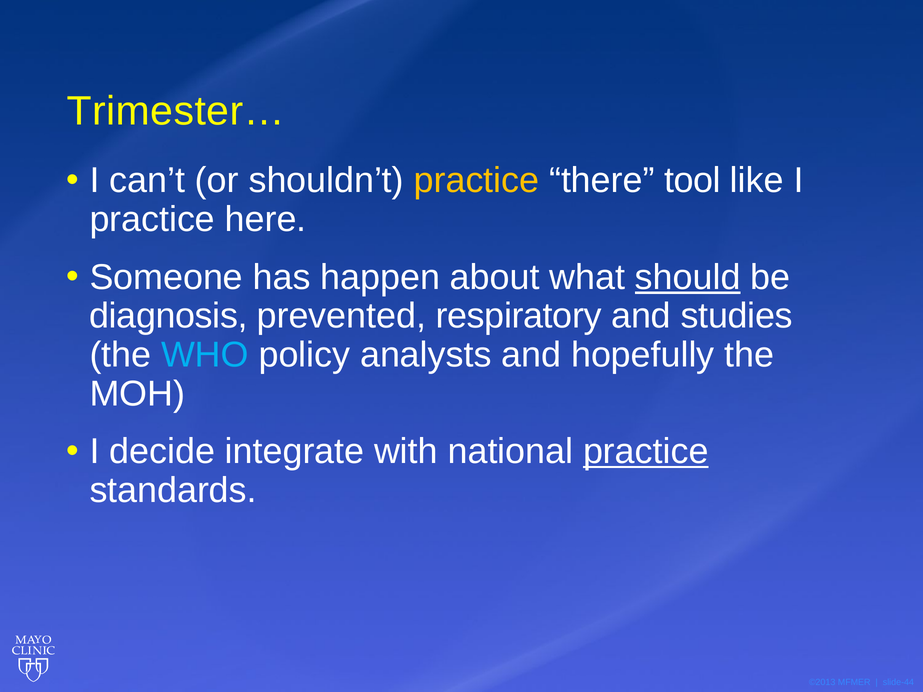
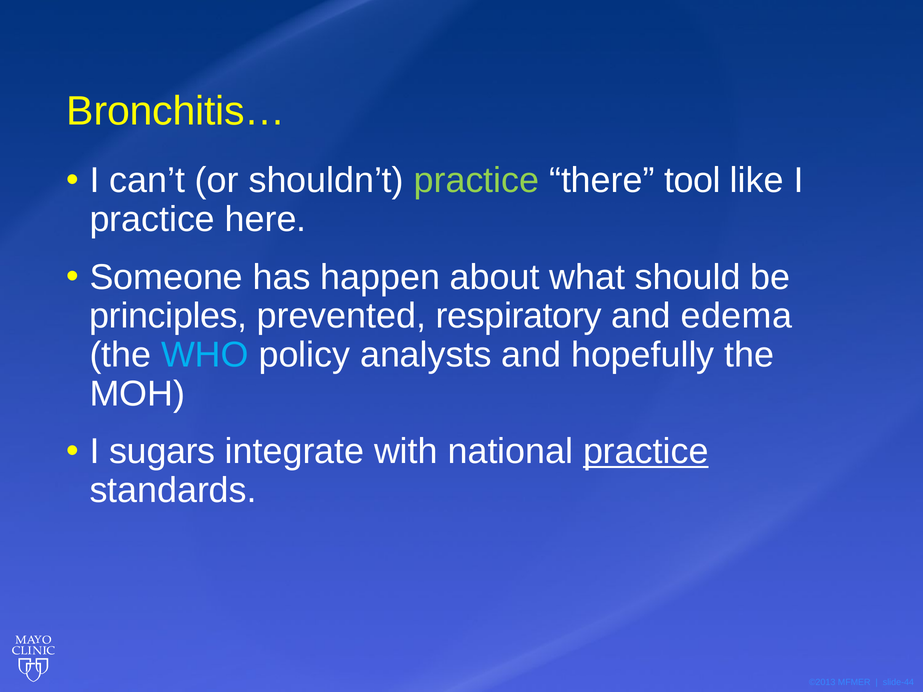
Trimester…: Trimester… -> Bronchitis…
practice at (476, 181) colour: yellow -> light green
should underline: present -> none
diagnosis: diagnosis -> principles
studies: studies -> edema
decide: decide -> sugars
